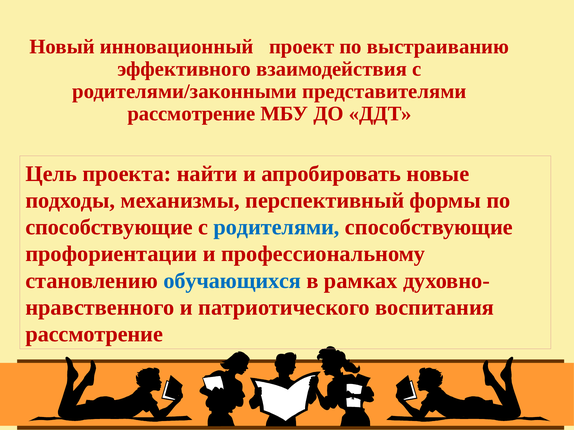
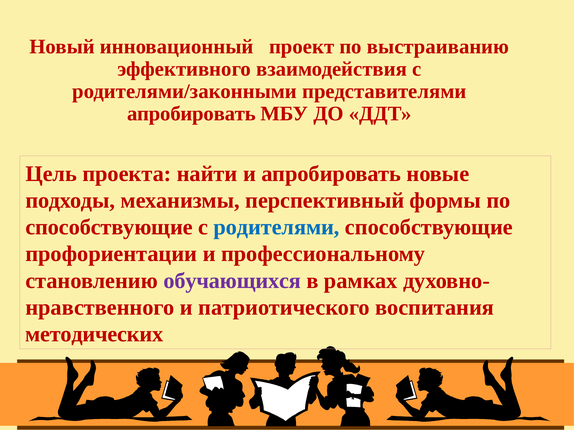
рассмотрение at (191, 114): рассмотрение -> апробировать
обучающихся colour: blue -> purple
рассмотрение at (94, 335): рассмотрение -> методических
